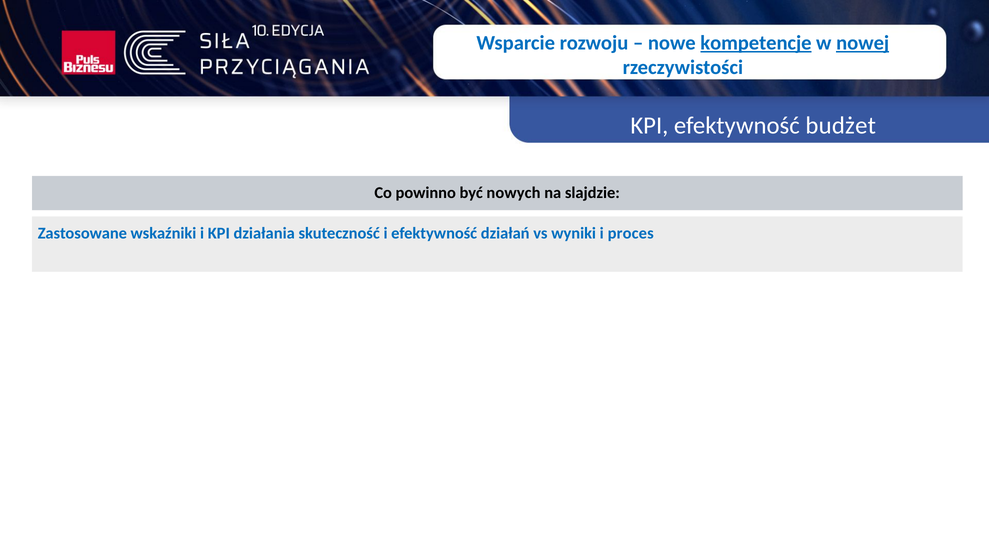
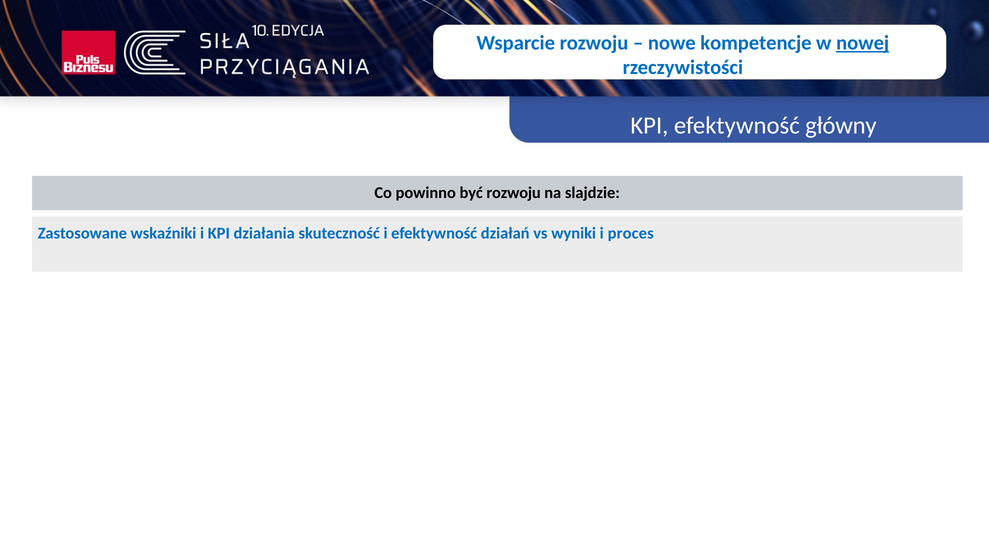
kompetencje underline: present -> none
budżet: budżet -> główny
być nowych: nowych -> rozwoju
